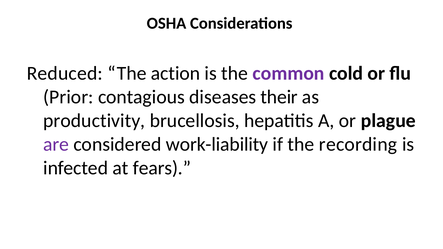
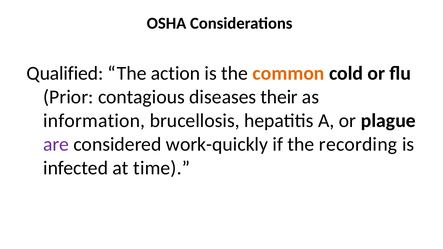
Reduced: Reduced -> Qualified
common colour: purple -> orange
productivity: productivity -> information
work-liability: work-liability -> work-quickly
fears: fears -> time
